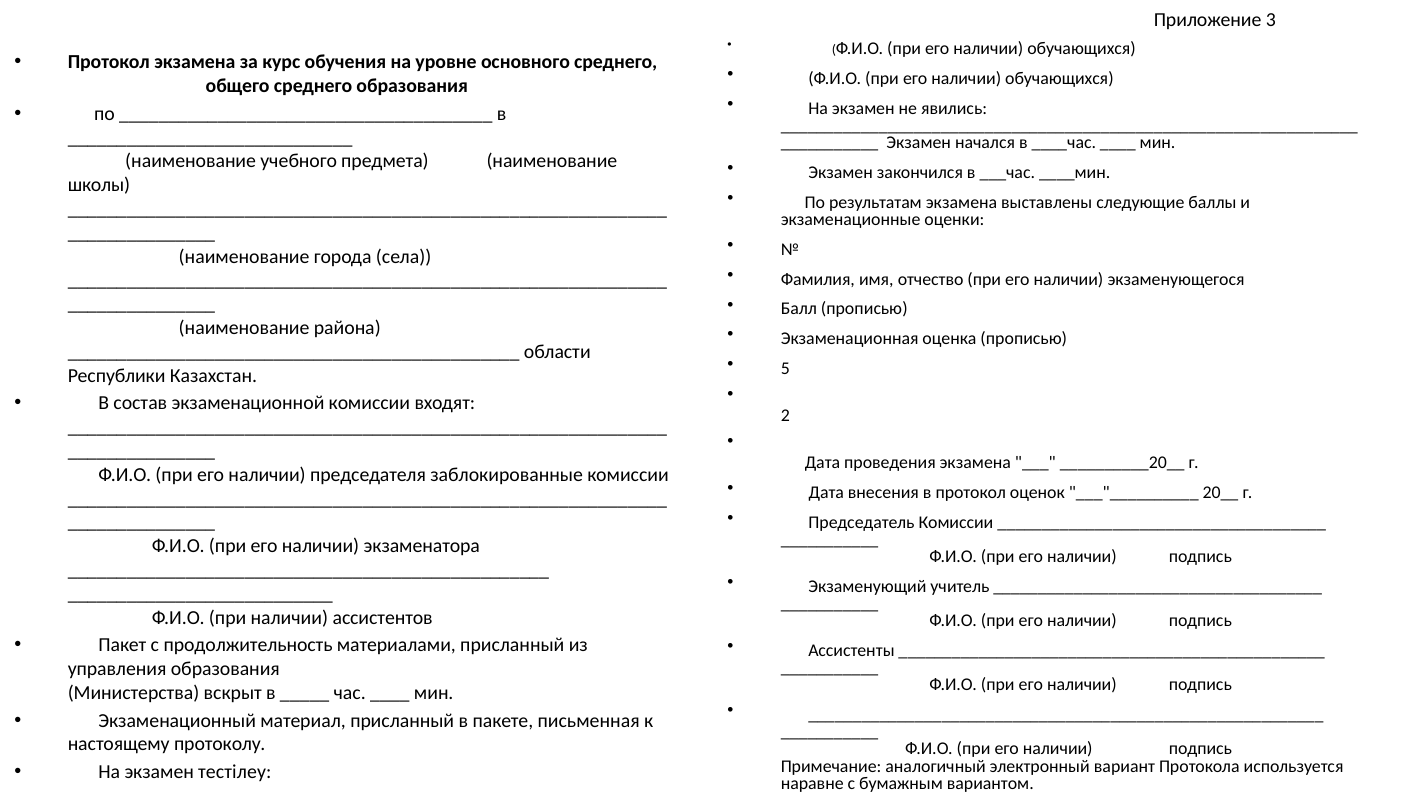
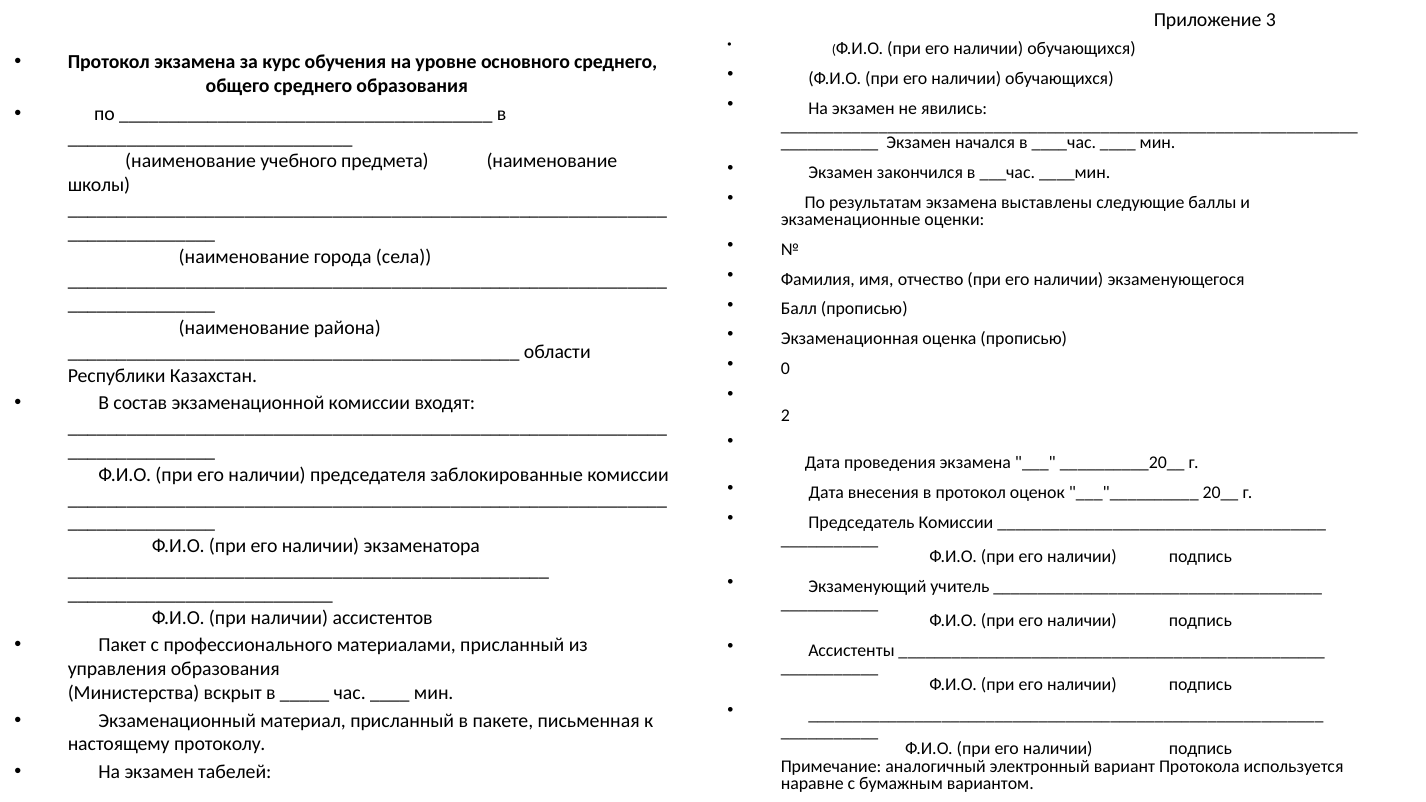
5: 5 -> 0
продолжительность: продолжительность -> профессионального
тестілеу: тестілеу -> табелей
